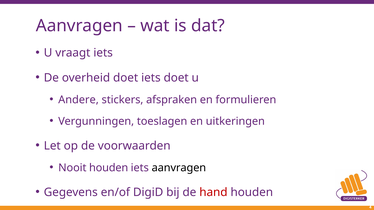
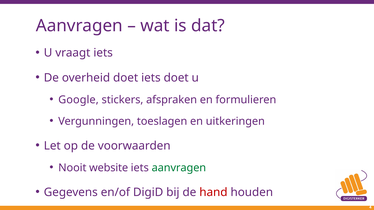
Andere: Andere -> Google
Nooit houden: houden -> website
aanvragen at (179, 168) colour: black -> green
